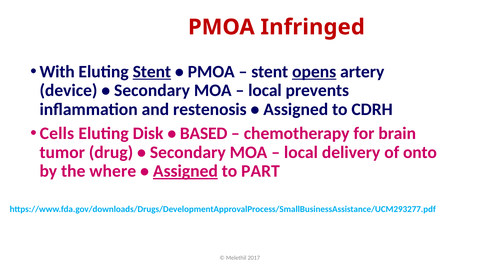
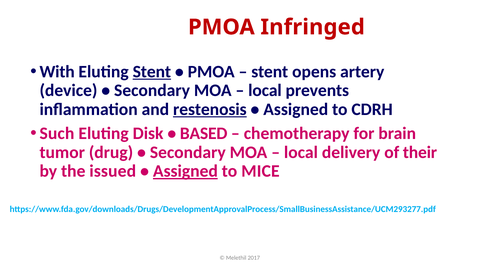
opens underline: present -> none
restenosis underline: none -> present
Cells: Cells -> Such
onto: onto -> their
where: where -> issued
PART: PART -> MICE
